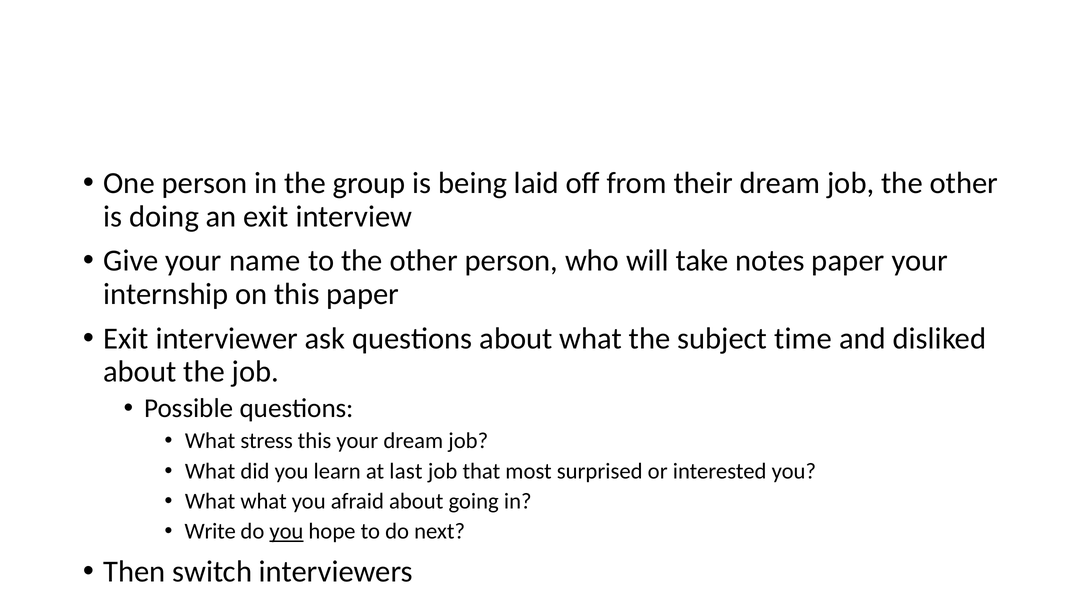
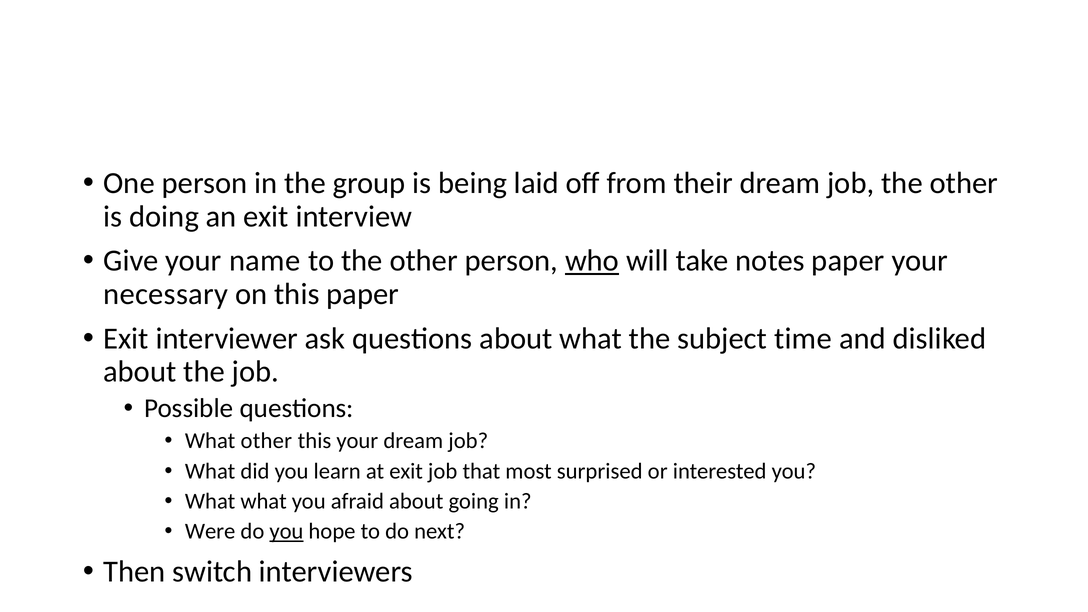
who underline: none -> present
internship: internship -> necessary
What stress: stress -> other
at last: last -> exit
Write: Write -> Were
